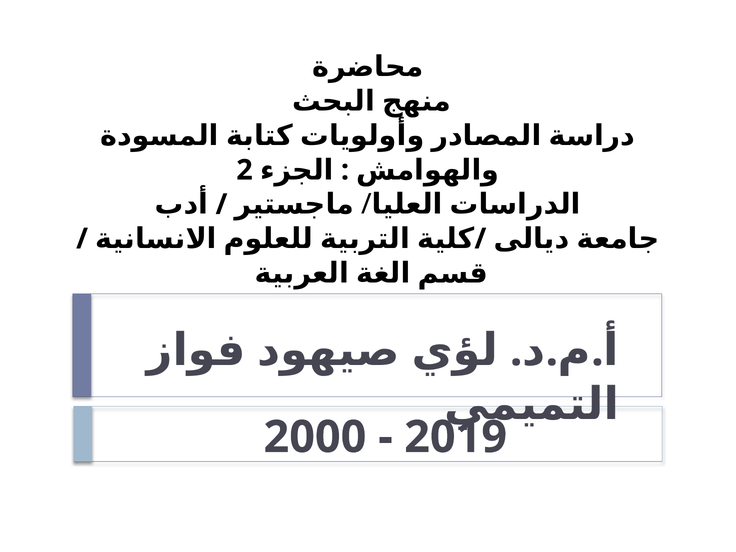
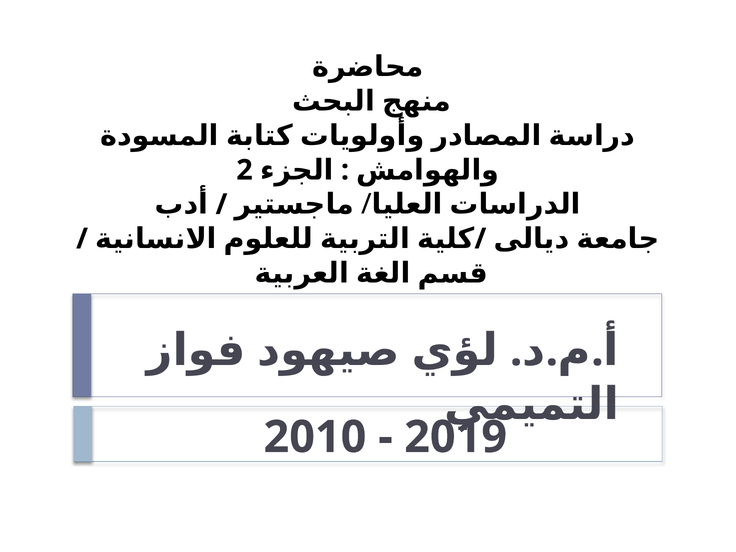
2000: 2000 -> 2010
